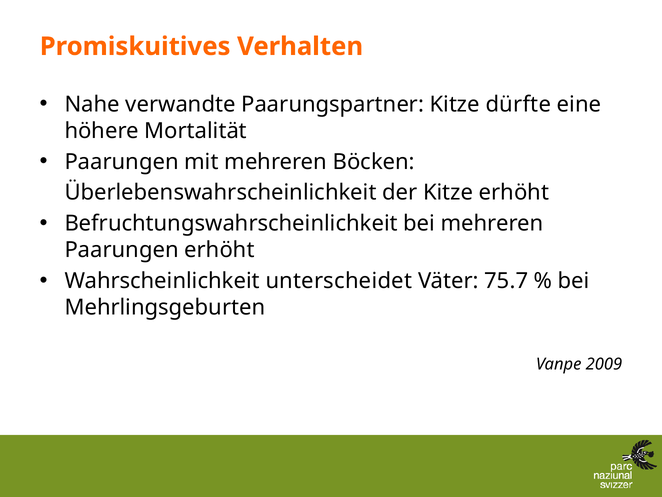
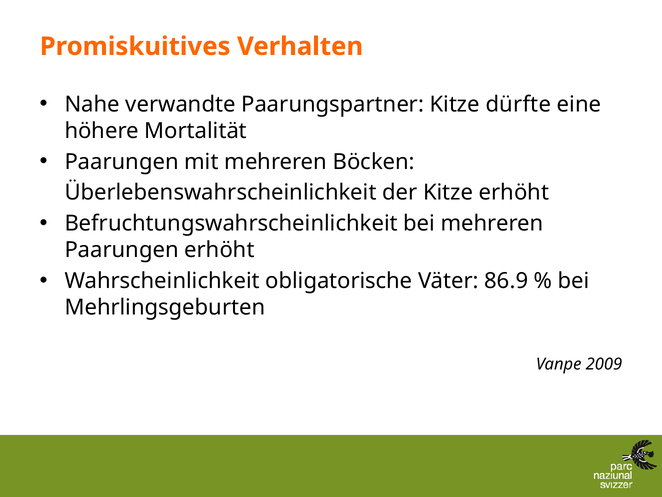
unterscheidet: unterscheidet -> obligatorische
75.7: 75.7 -> 86.9
